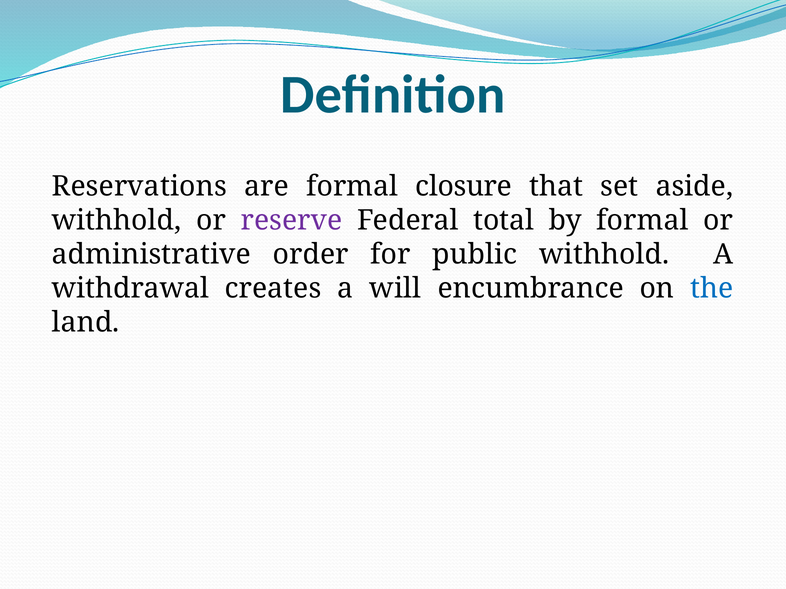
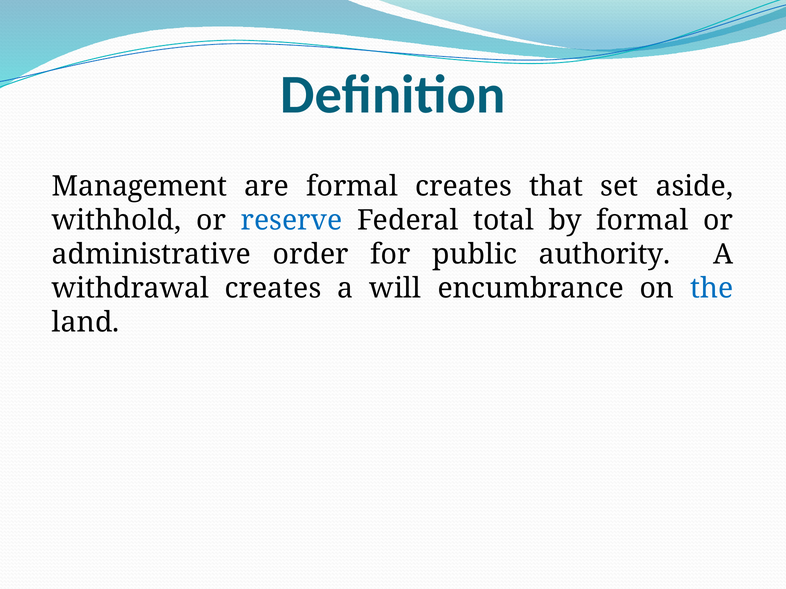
Reservations: Reservations -> Management
formal closure: closure -> creates
reserve colour: purple -> blue
public withhold: withhold -> authority
